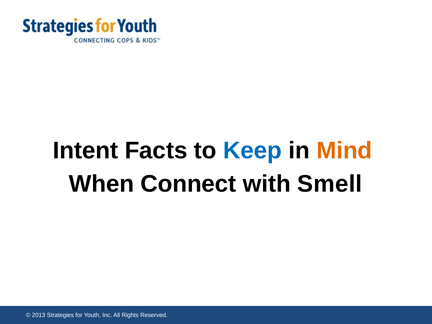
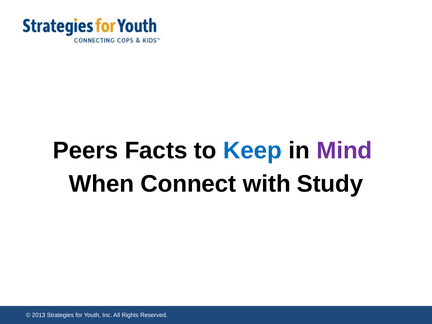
Intent: Intent -> Peers
Mind colour: orange -> purple
Smell: Smell -> Study
